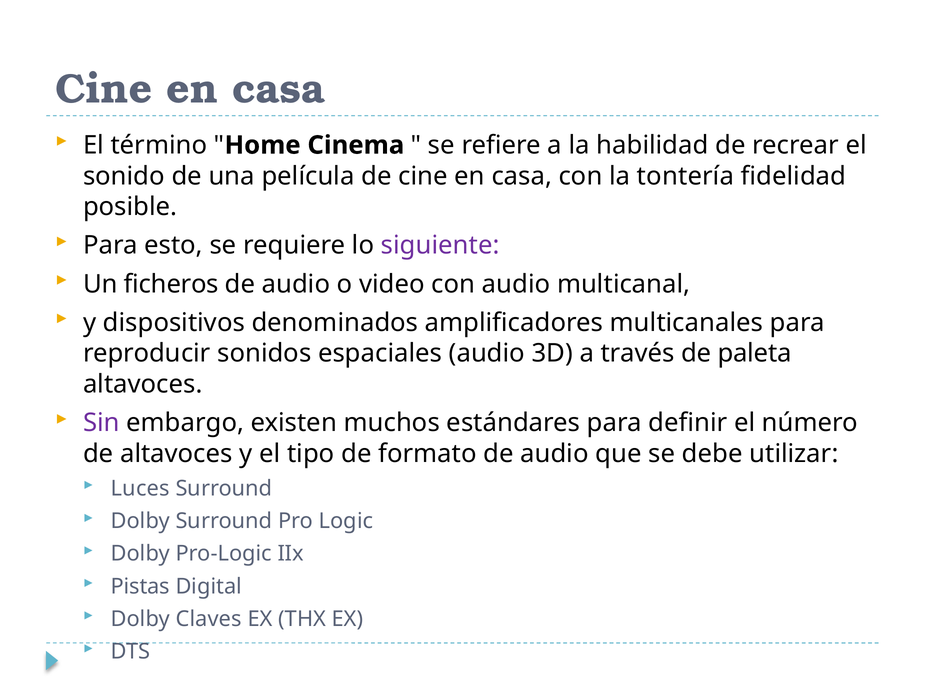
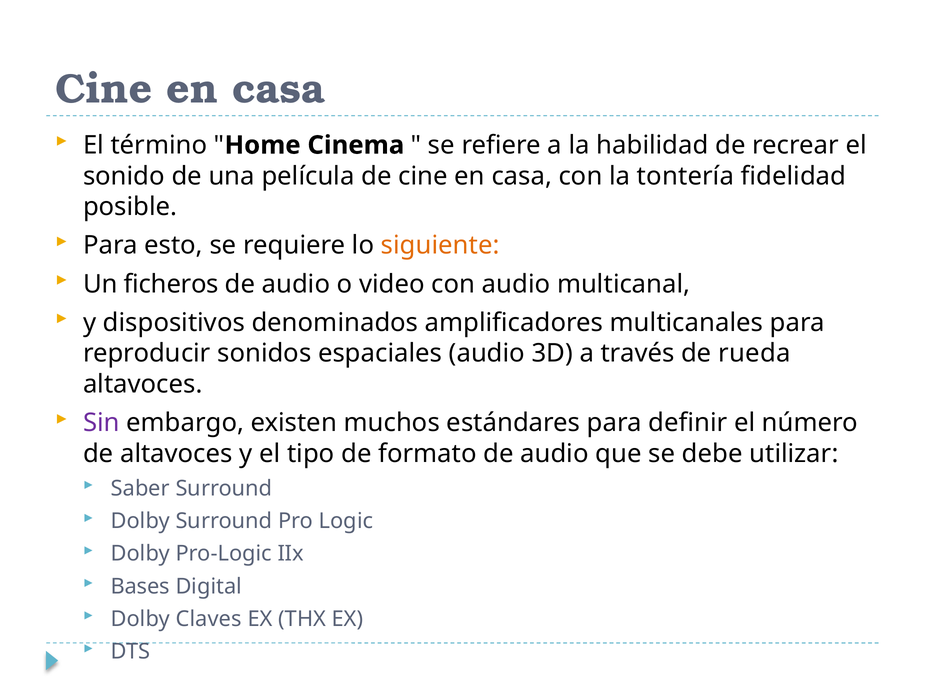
siguiente colour: purple -> orange
paleta: paleta -> rueda
Luces: Luces -> Saber
Pistas: Pistas -> Bases
